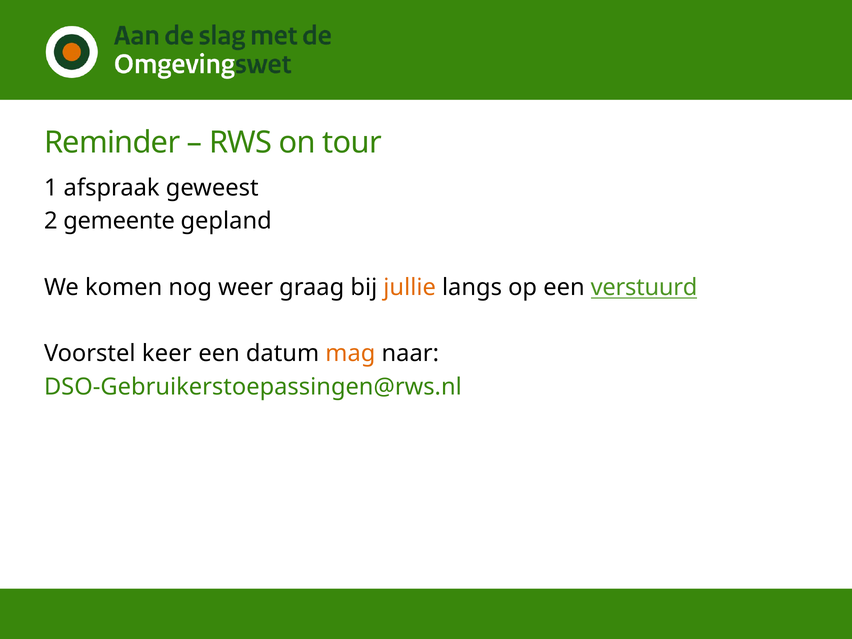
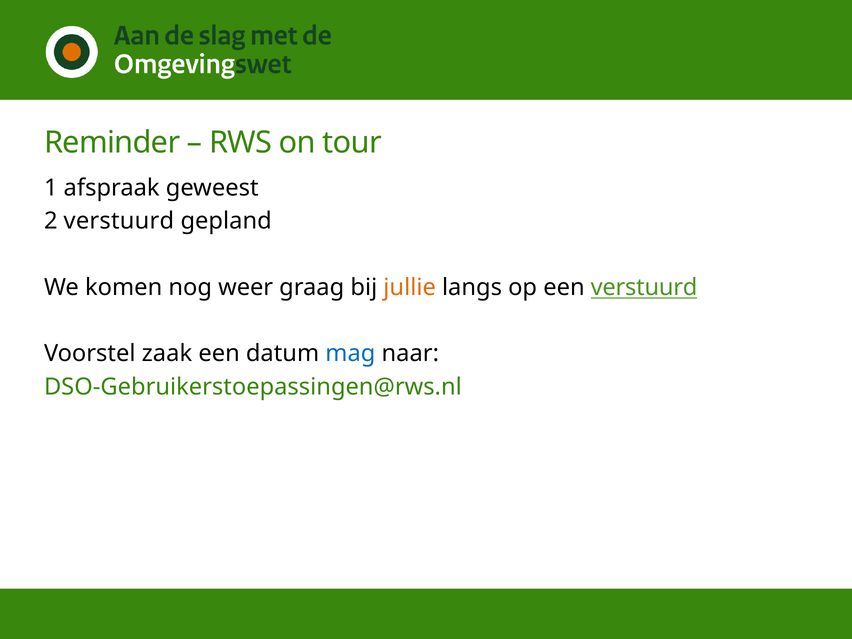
2 gemeente: gemeente -> verstuurd
keer: keer -> zaak
mag colour: orange -> blue
